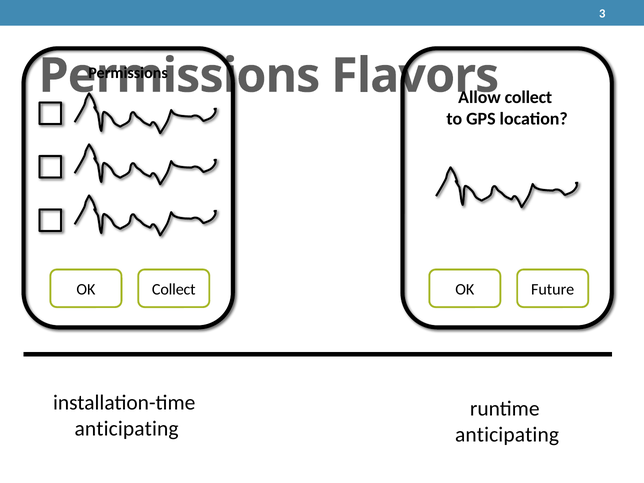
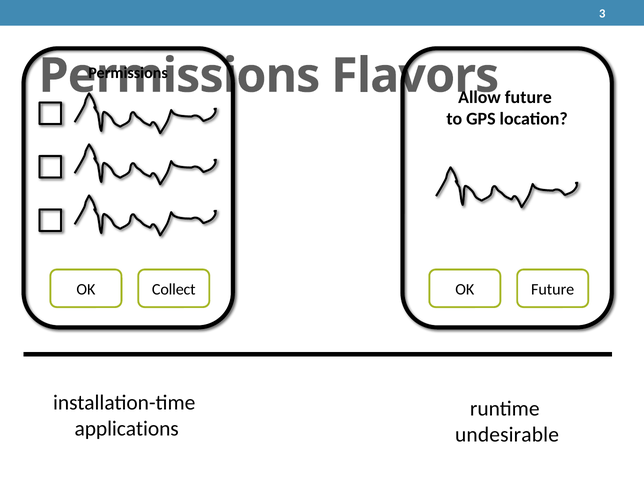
collect at (528, 97): collect -> future
anticipating at (127, 428): anticipating -> applications
anticipating at (507, 435): anticipating -> undesirable
